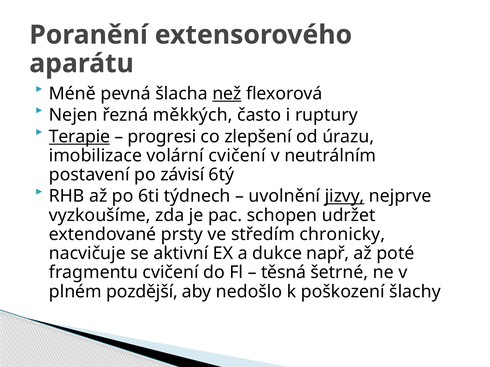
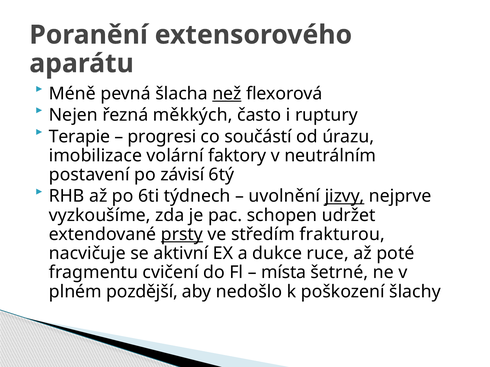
Terapie underline: present -> none
zlepšení: zlepšení -> součástí
volární cvičení: cvičení -> faktory
prsty underline: none -> present
chronicky: chronicky -> frakturou
např: např -> ruce
těsná: těsná -> místa
